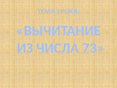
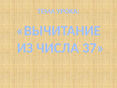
73: 73 -> 37
